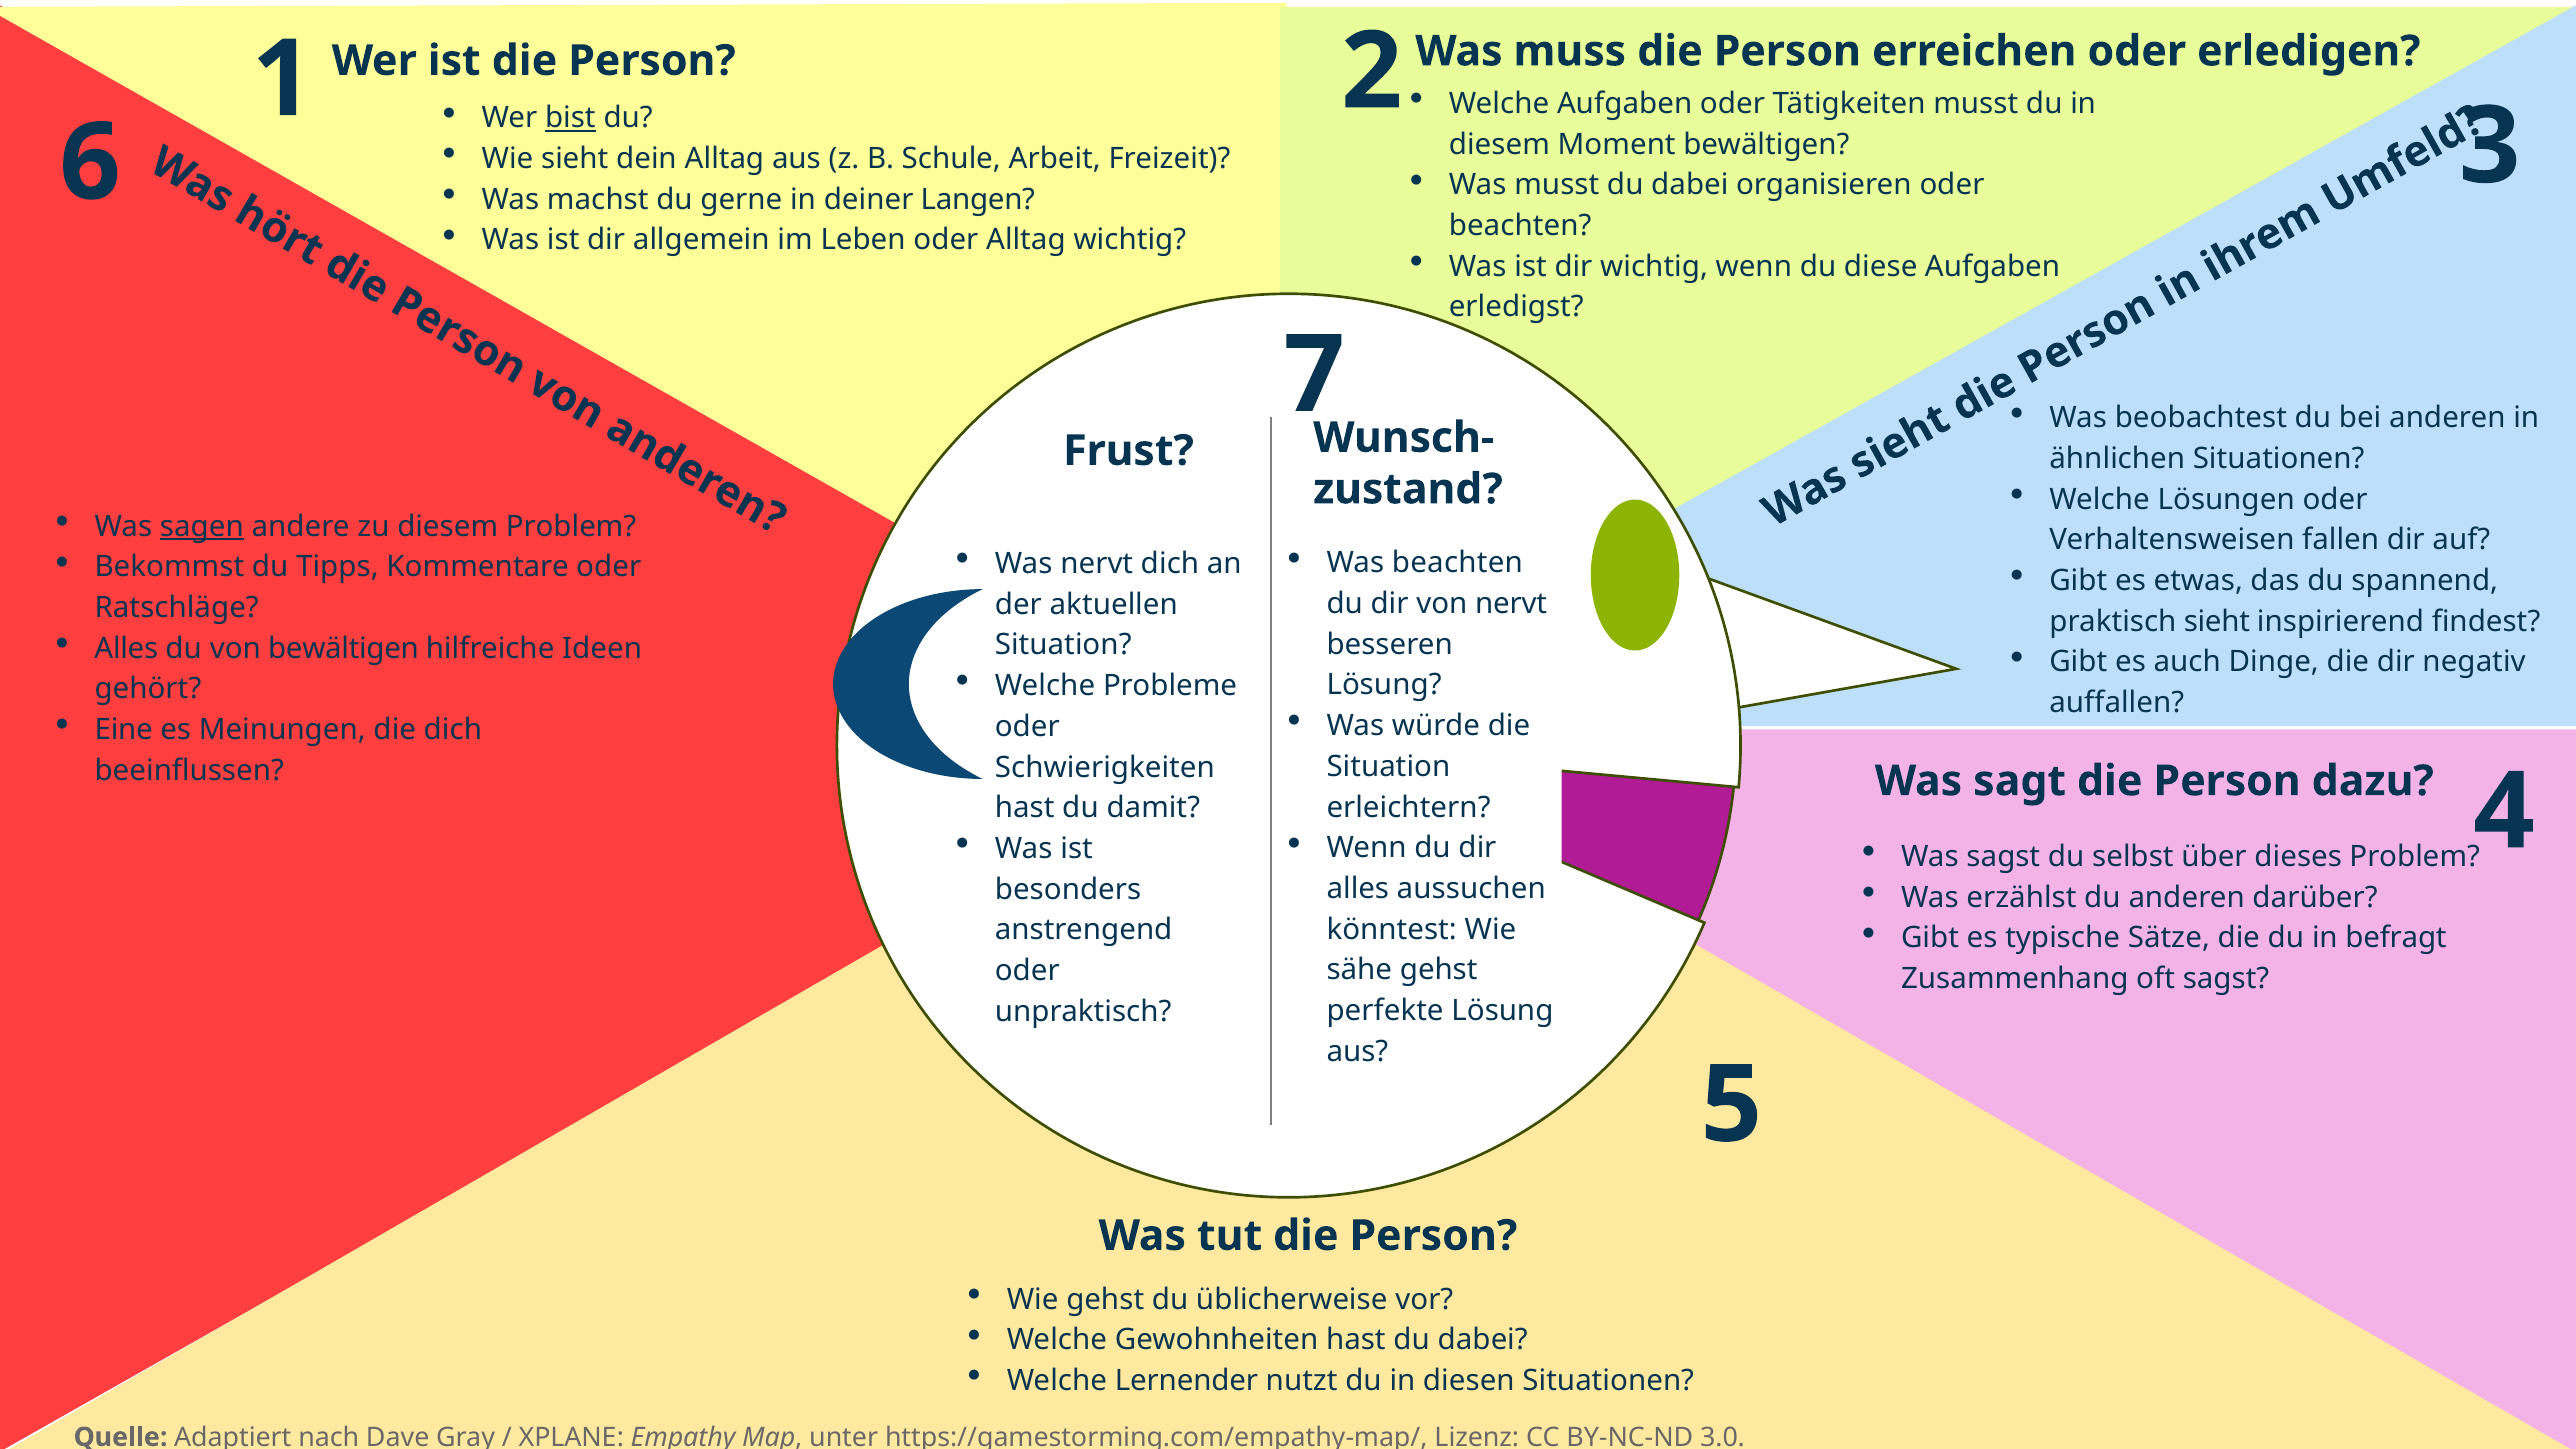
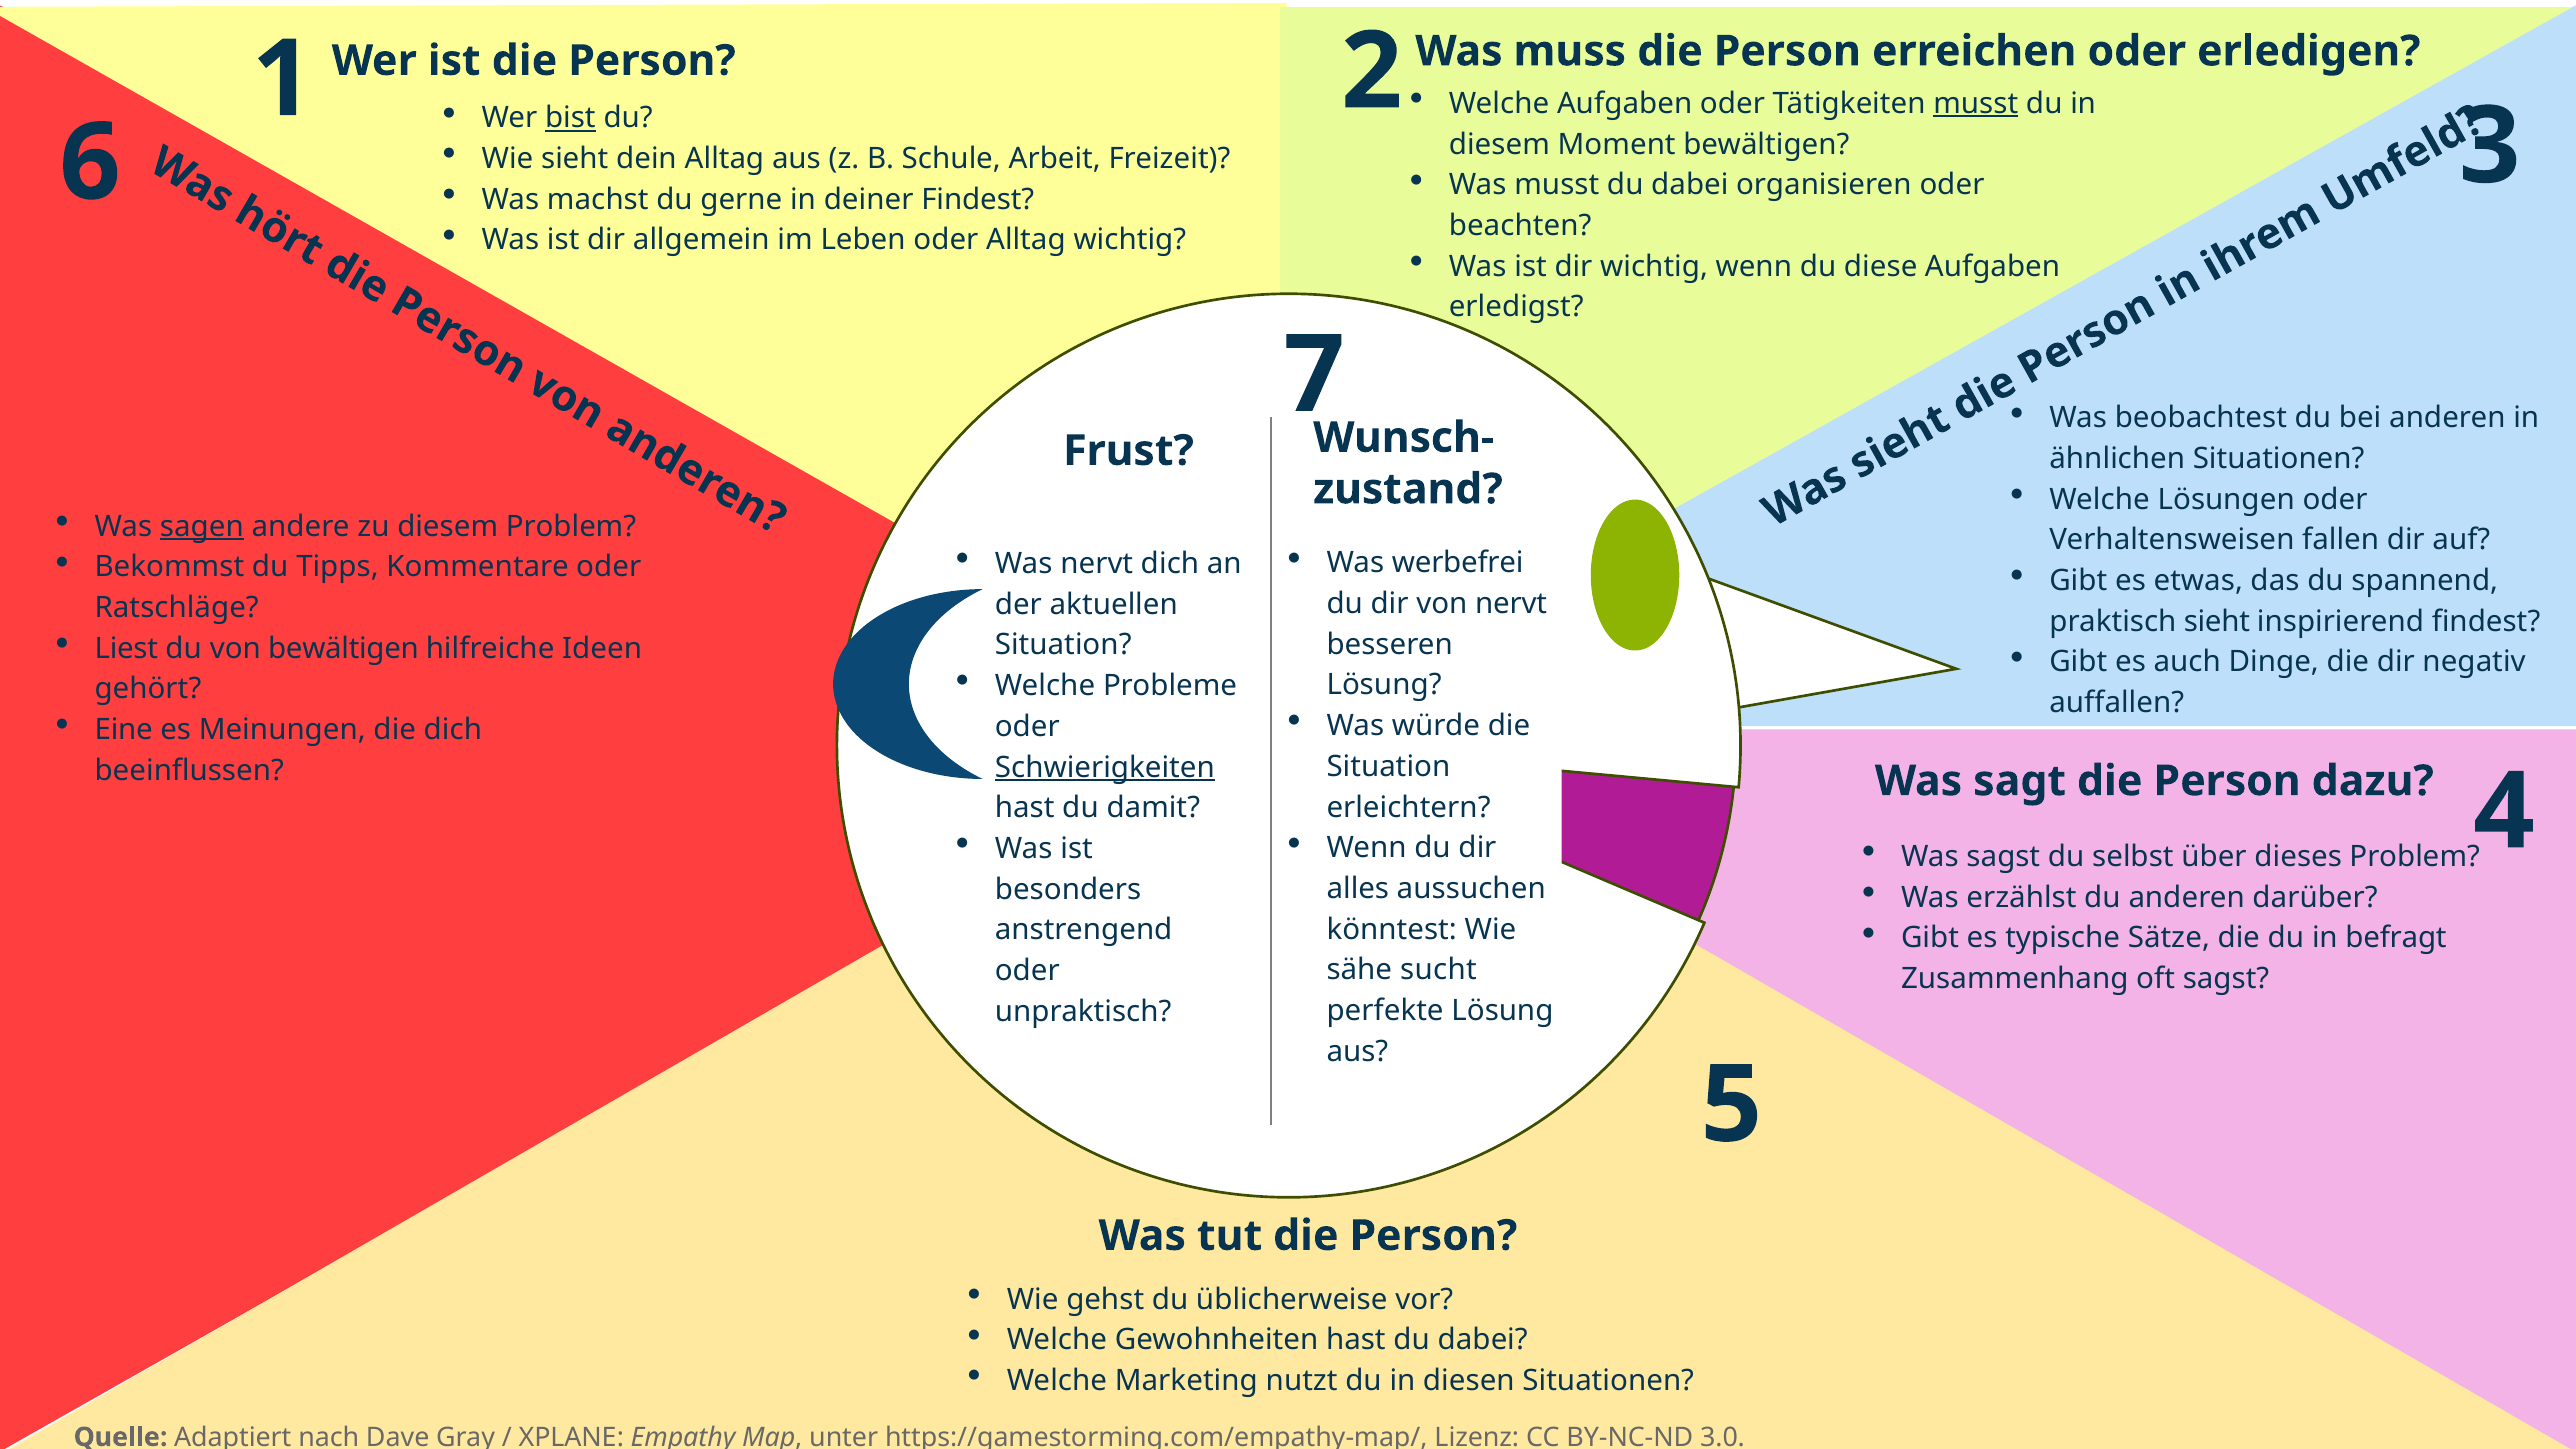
musst at (1976, 104) underline: none -> present
deiner Langen: Langen -> Findest
Was beachten: beachten -> werbefrei
Alles at (126, 649): Alles -> Liest
Schwierigkeiten underline: none -> present
sähe gehst: gehst -> sucht
Lernender: Lernender -> Marketing
